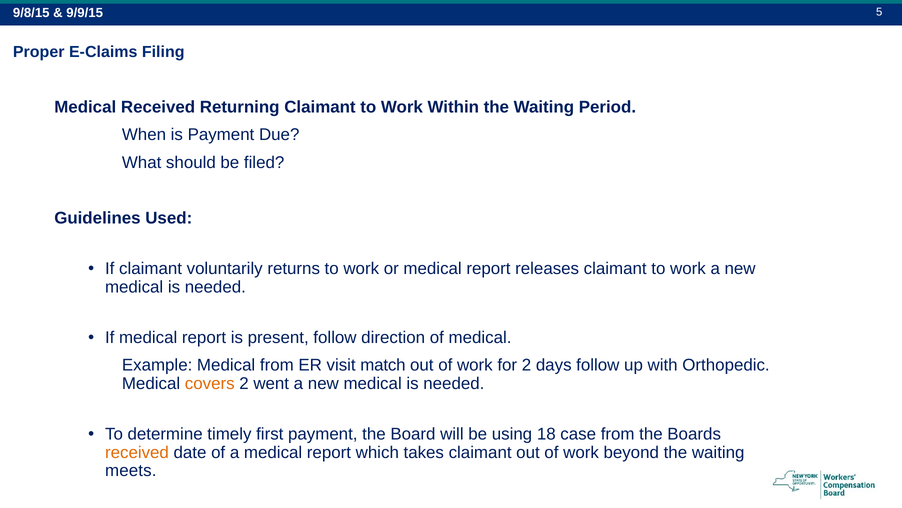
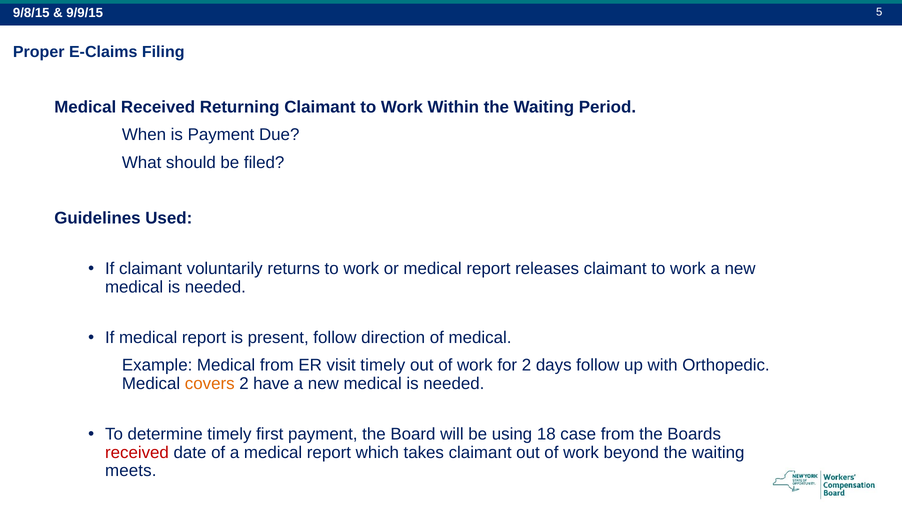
visit match: match -> timely
went: went -> have
received at (137, 452) colour: orange -> red
